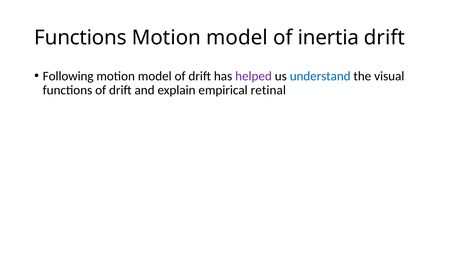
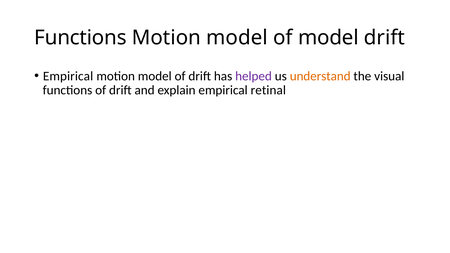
of inertia: inertia -> model
Following at (68, 76): Following -> Empirical
understand colour: blue -> orange
